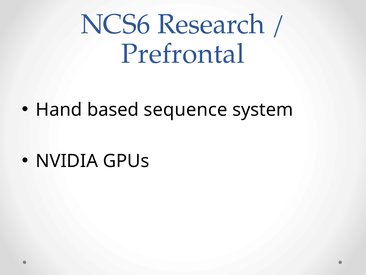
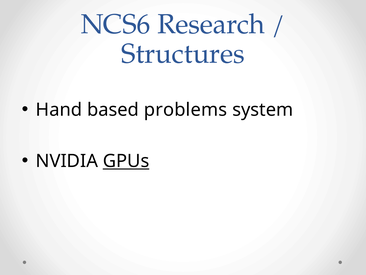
Prefrontal: Prefrontal -> Structures
sequence: sequence -> problems
GPUs underline: none -> present
